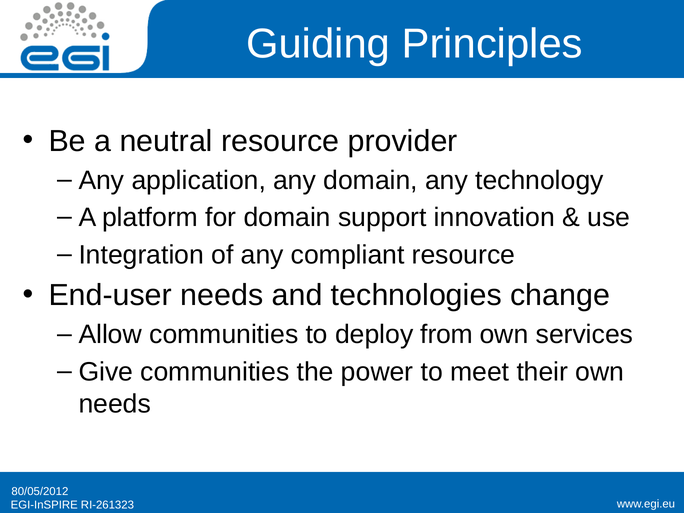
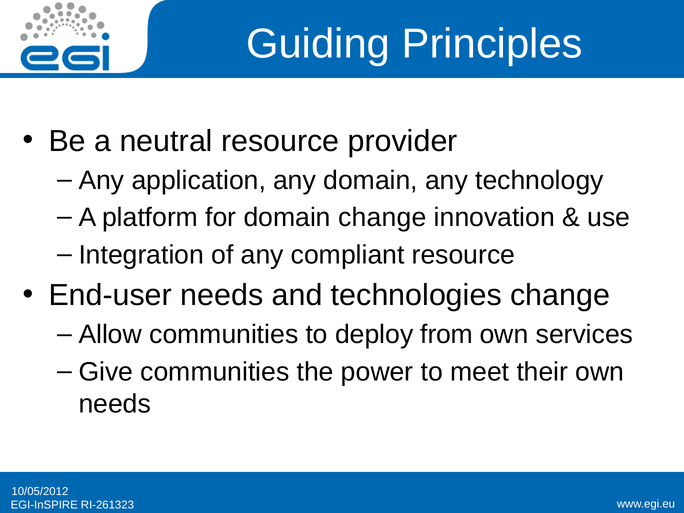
domain support: support -> change
80/05/2012: 80/05/2012 -> 10/05/2012
